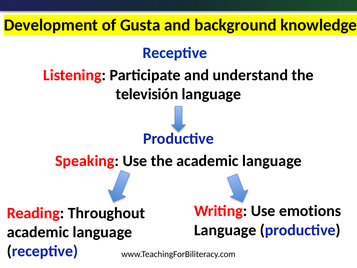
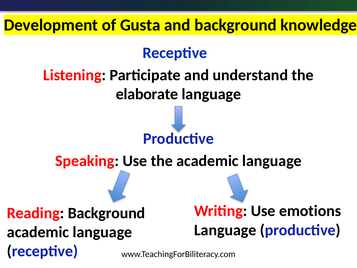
televisión: televisión -> elaborate
Reading Throughout: Throughout -> Background
